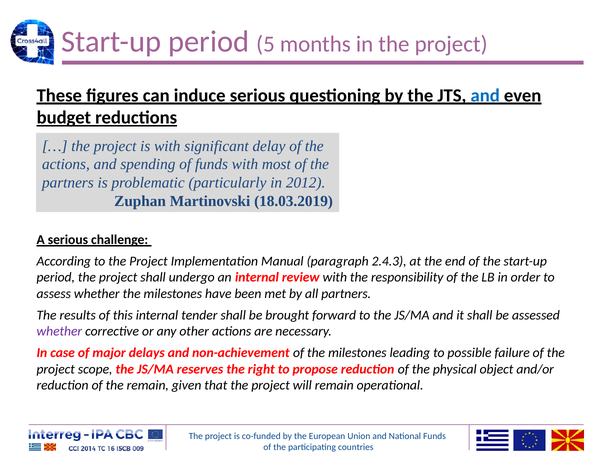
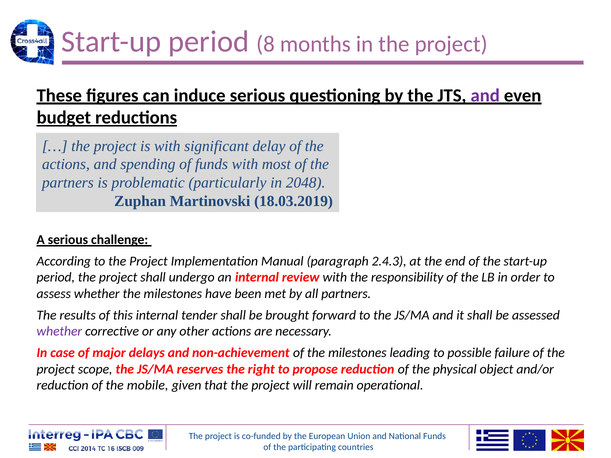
5: 5 -> 8
and at (485, 95) colour: blue -> purple
2012: 2012 -> 2048
the remain: remain -> mobile
